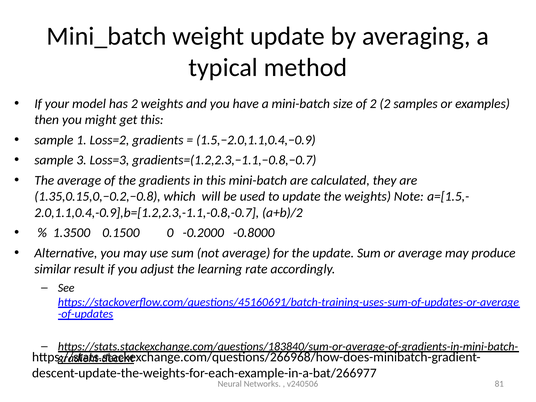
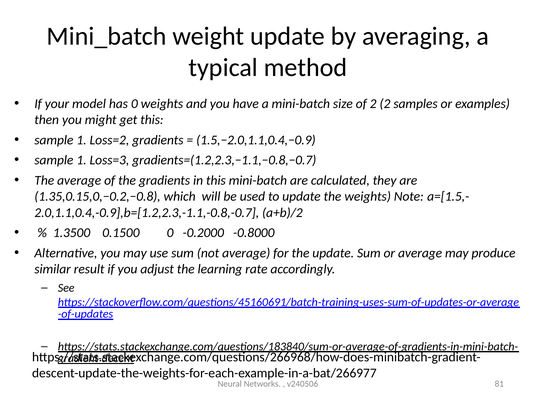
has 2: 2 -> 0
3 at (81, 160): 3 -> 1
